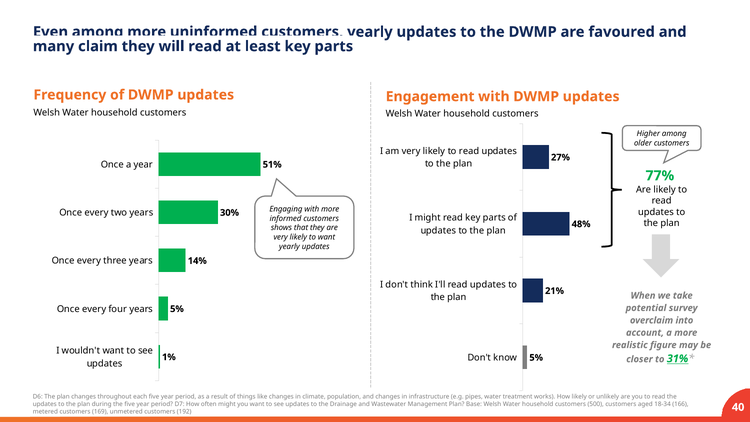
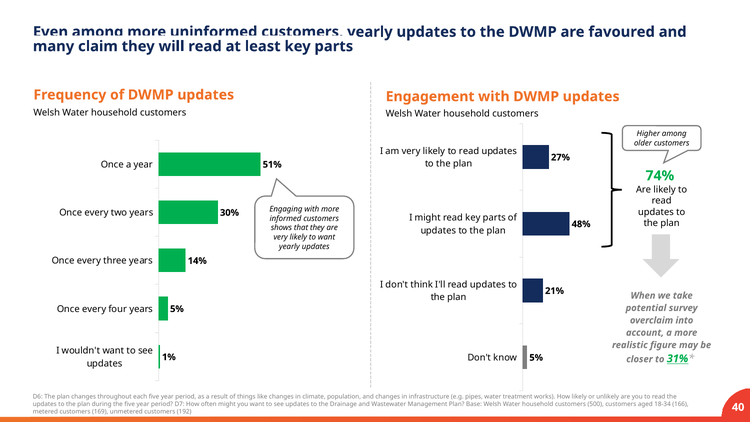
77%: 77% -> 74%
